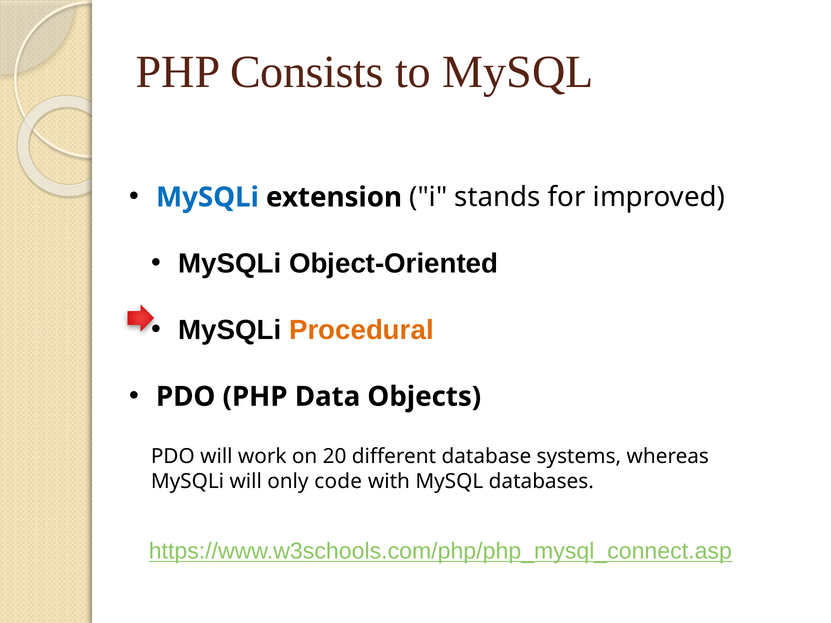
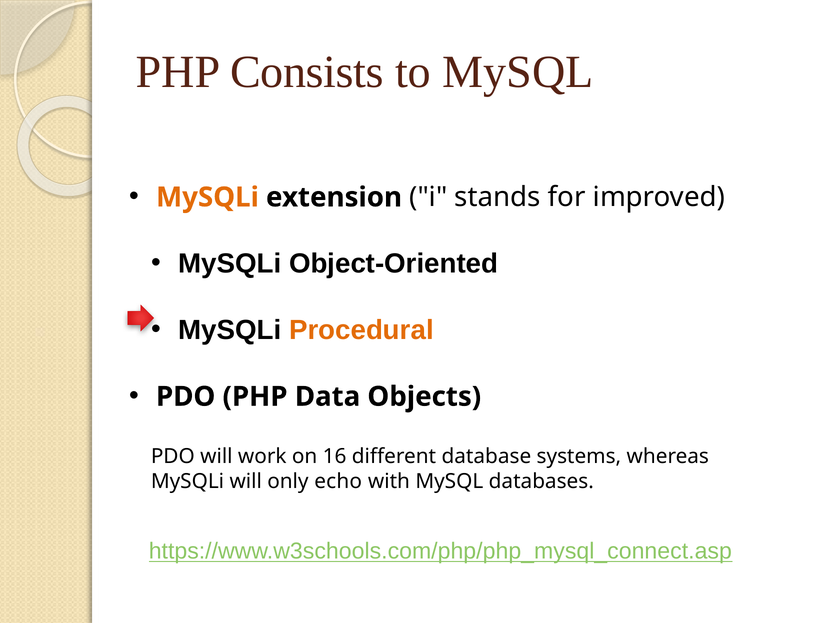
MySQLi at (207, 197) colour: blue -> orange
20: 20 -> 16
code: code -> echo
